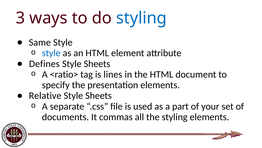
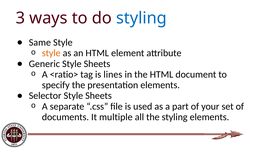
style at (51, 53) colour: blue -> orange
Defines: Defines -> Generic
Relative: Relative -> Selector
commas: commas -> multiple
